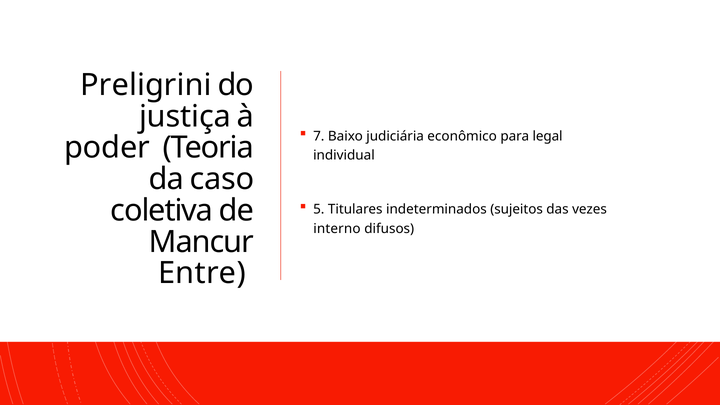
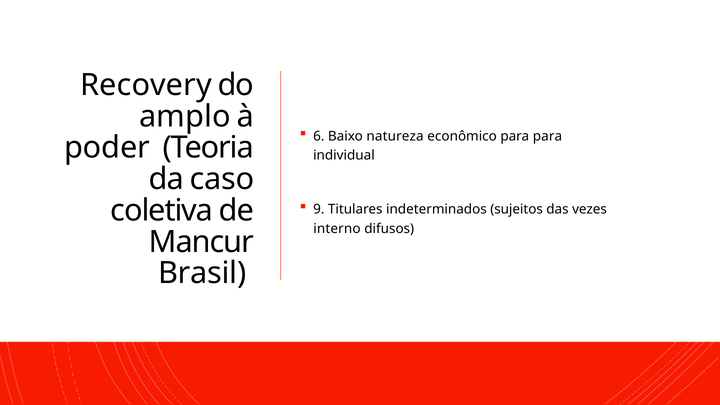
Preligrini: Preligrini -> Recovery
justiça: justiça -> amplo
7: 7 -> 6
judiciária: judiciária -> natureza
para legal: legal -> para
5: 5 -> 9
Entre: Entre -> Brasil
